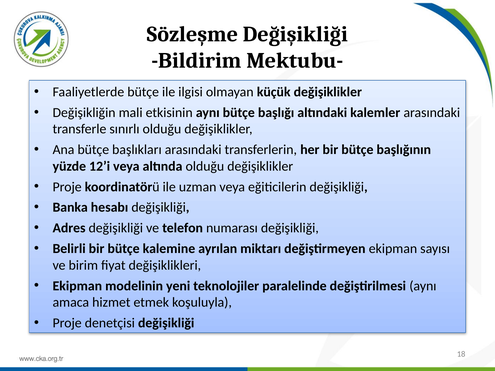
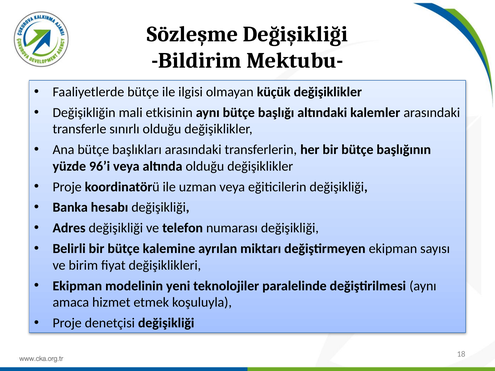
12’i: 12’i -> 96’i
